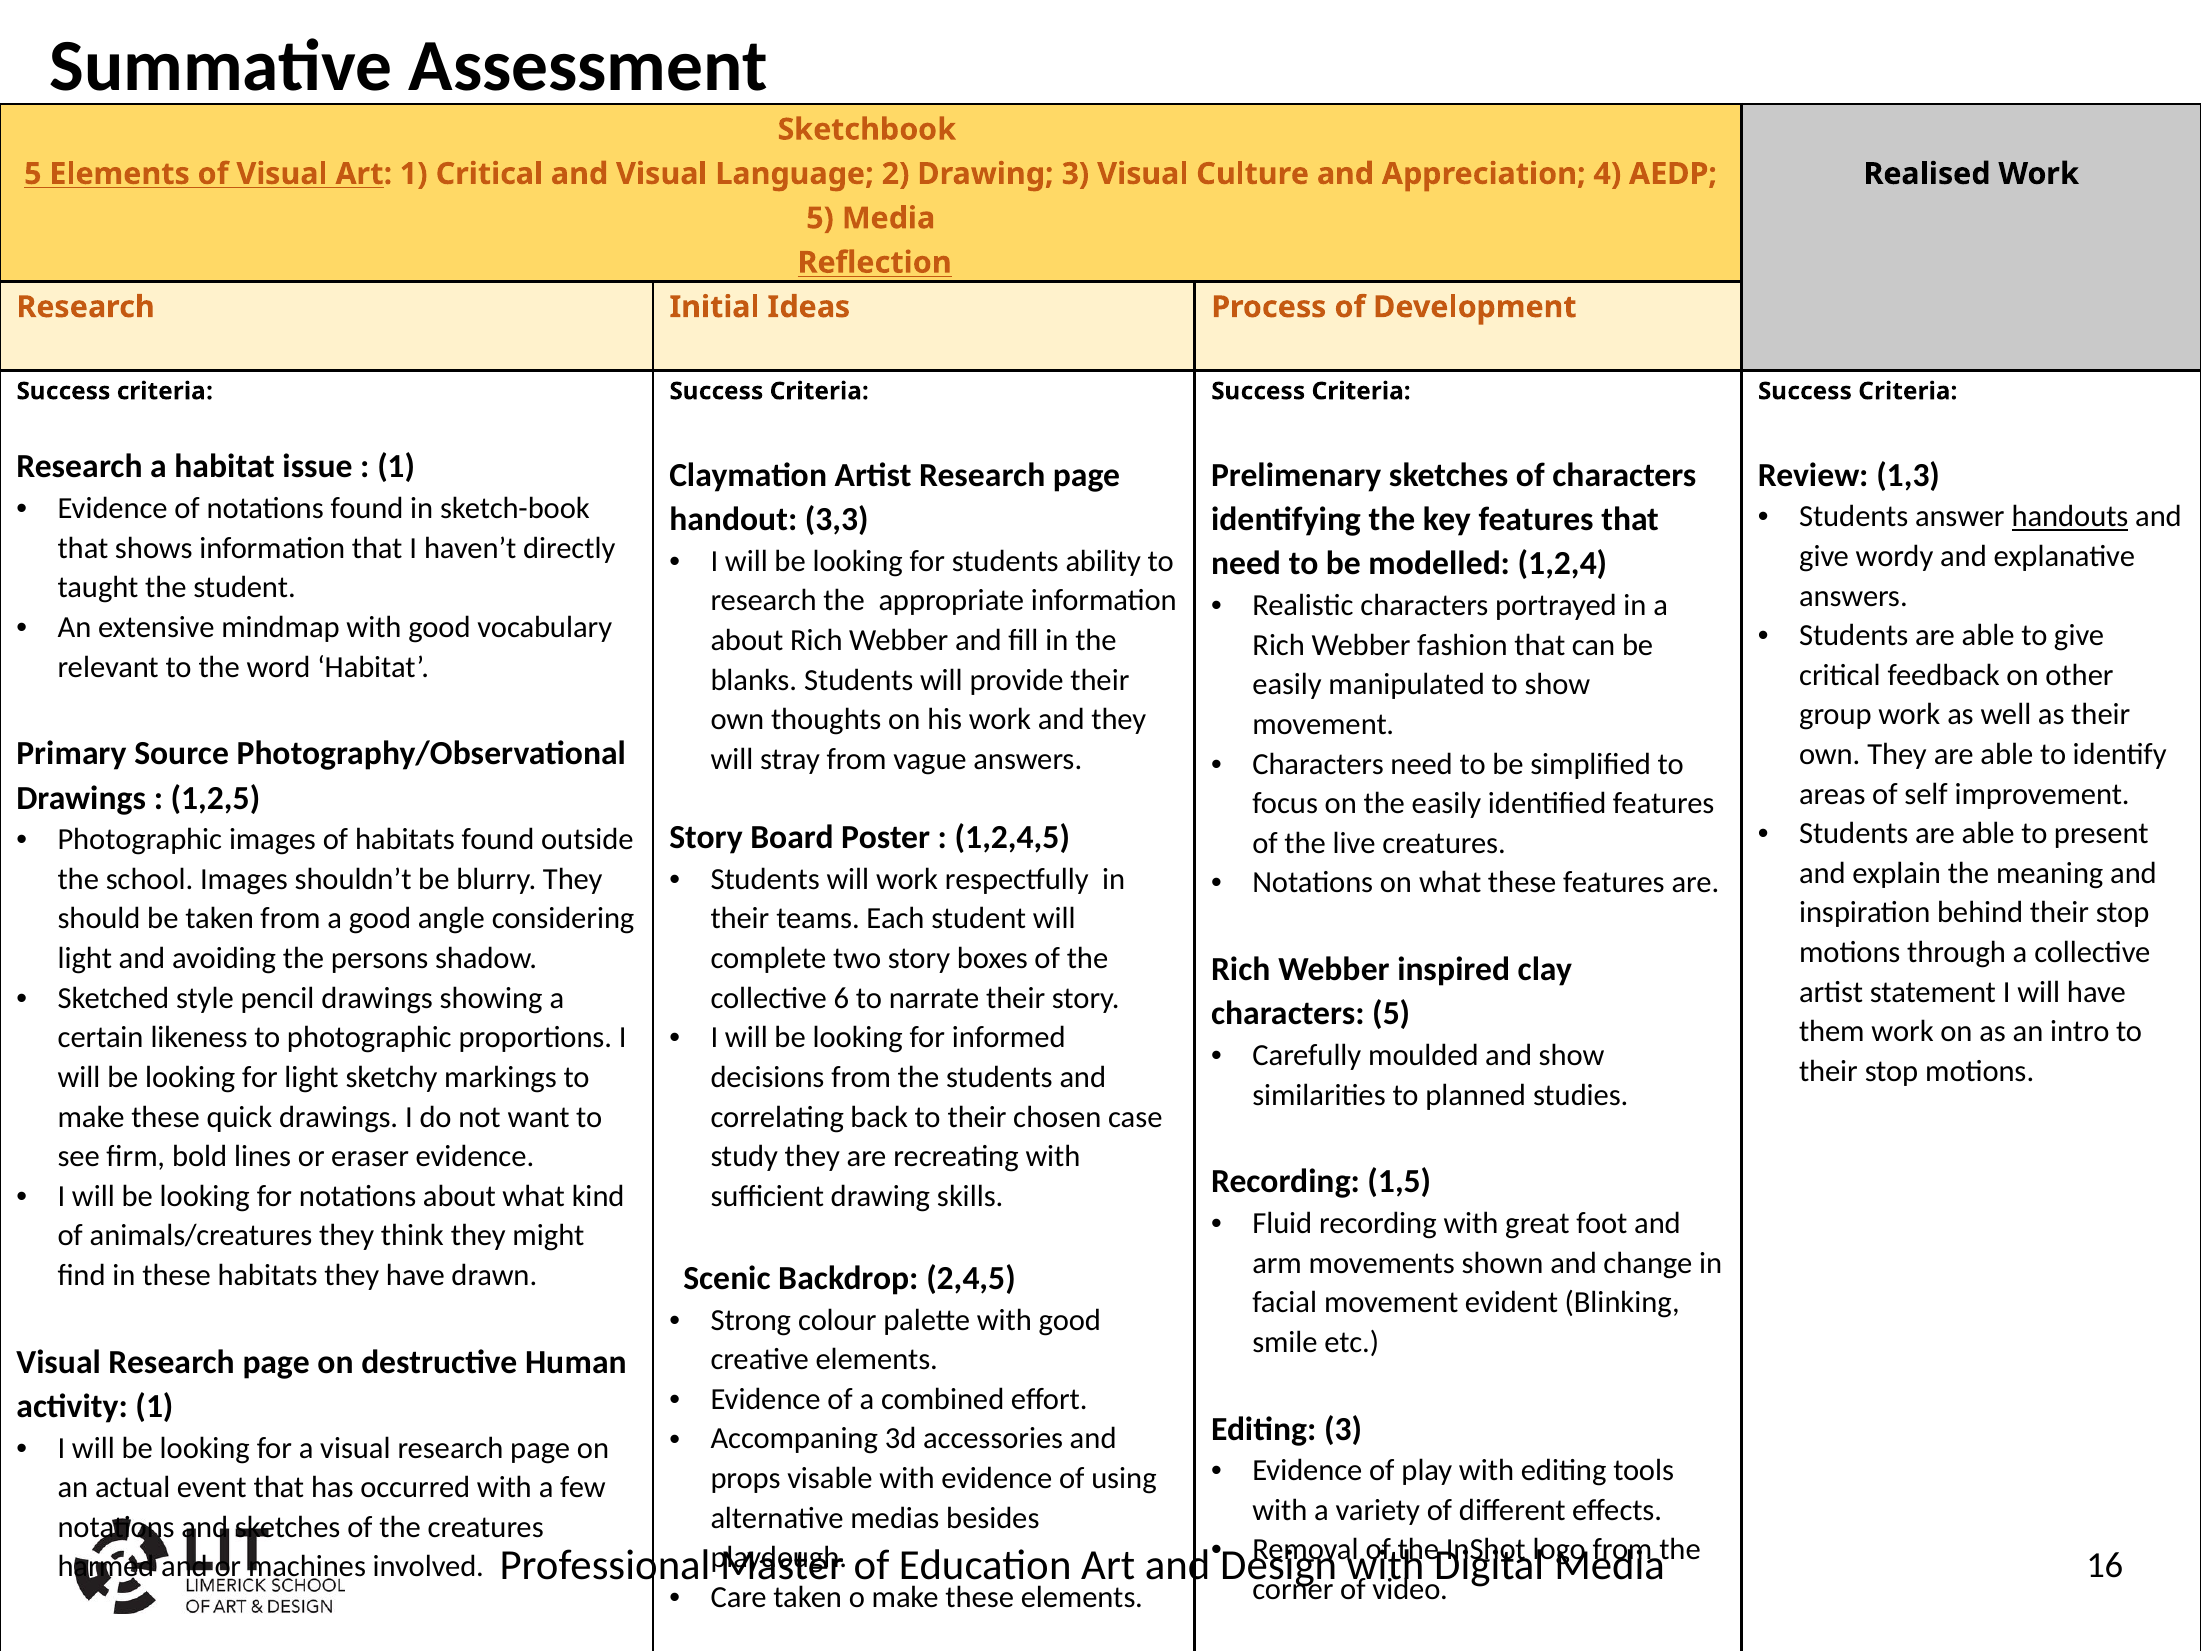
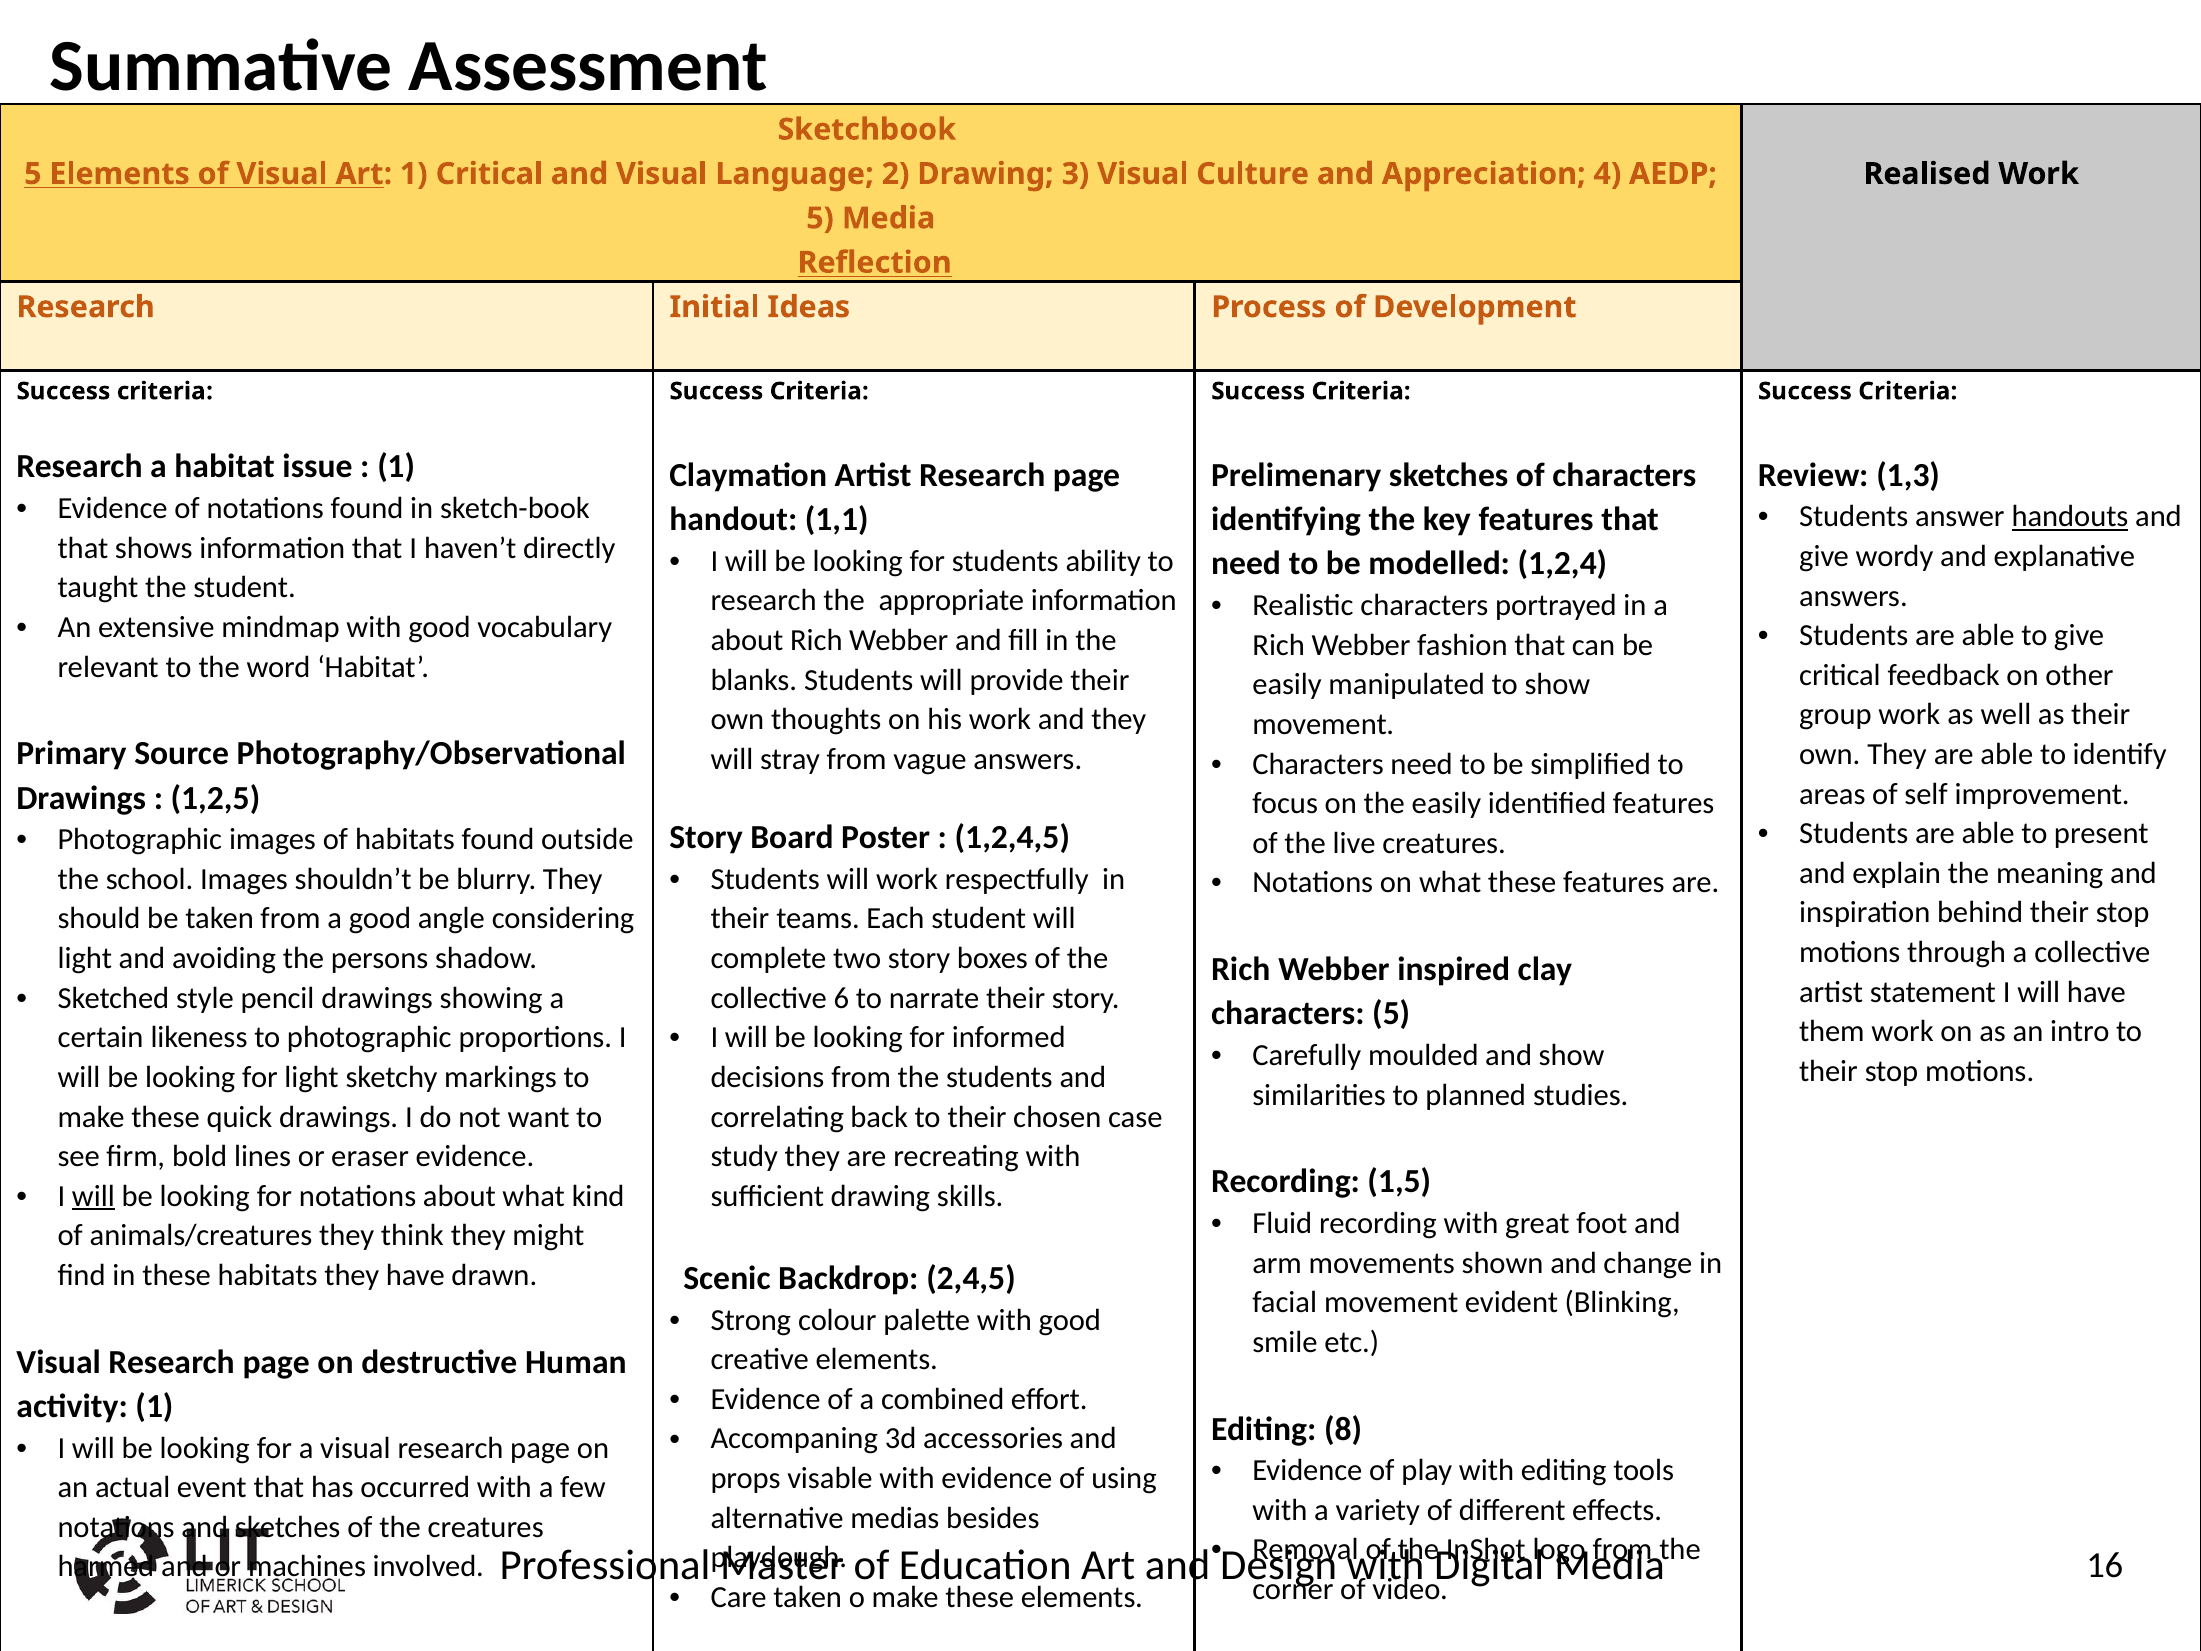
3,3: 3,3 -> 1,1
will at (93, 1196) underline: none -> present
Editing 3: 3 -> 8
